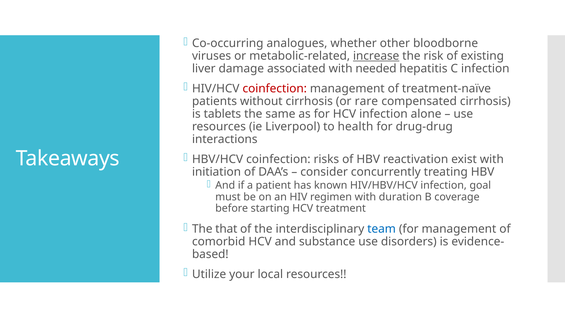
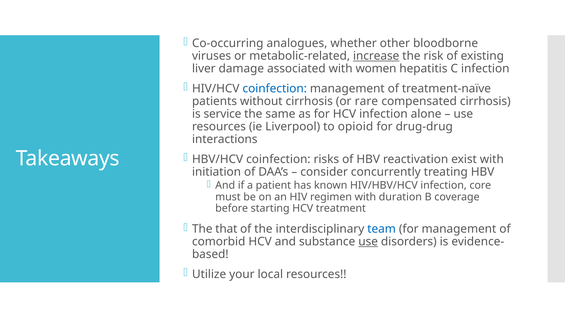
needed: needed -> women
coinfection at (275, 88) colour: red -> blue
tablets: tablets -> service
health: health -> opioid
goal: goal -> core
use at (368, 242) underline: none -> present
